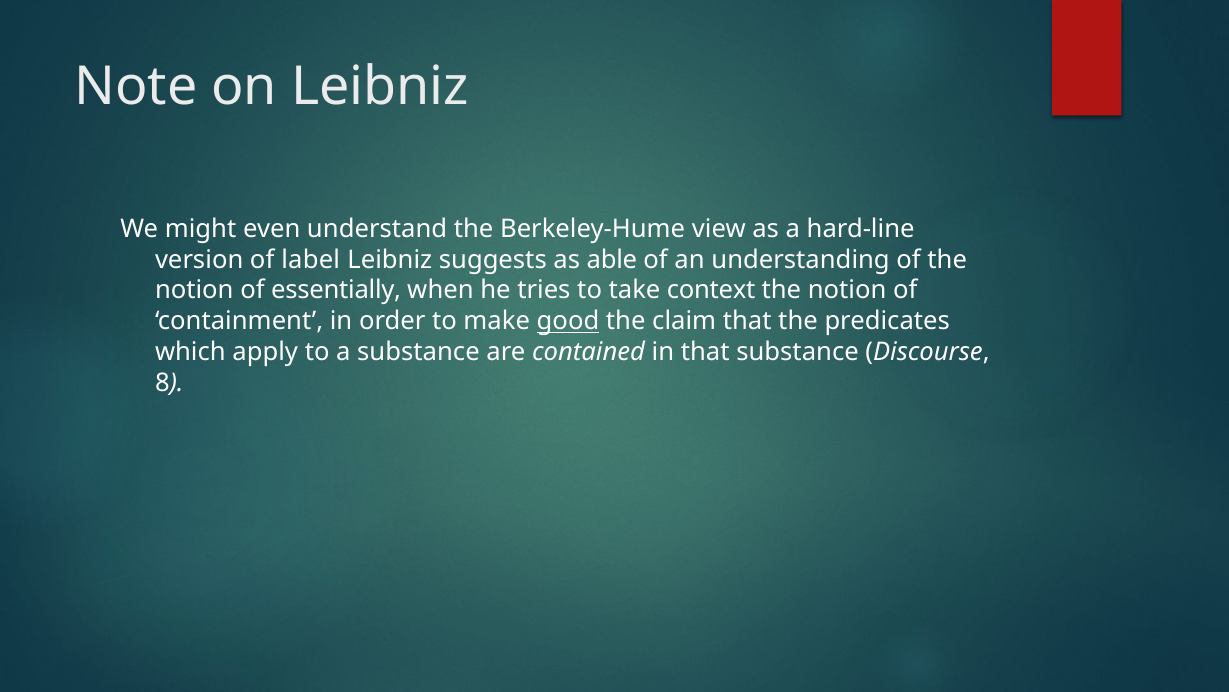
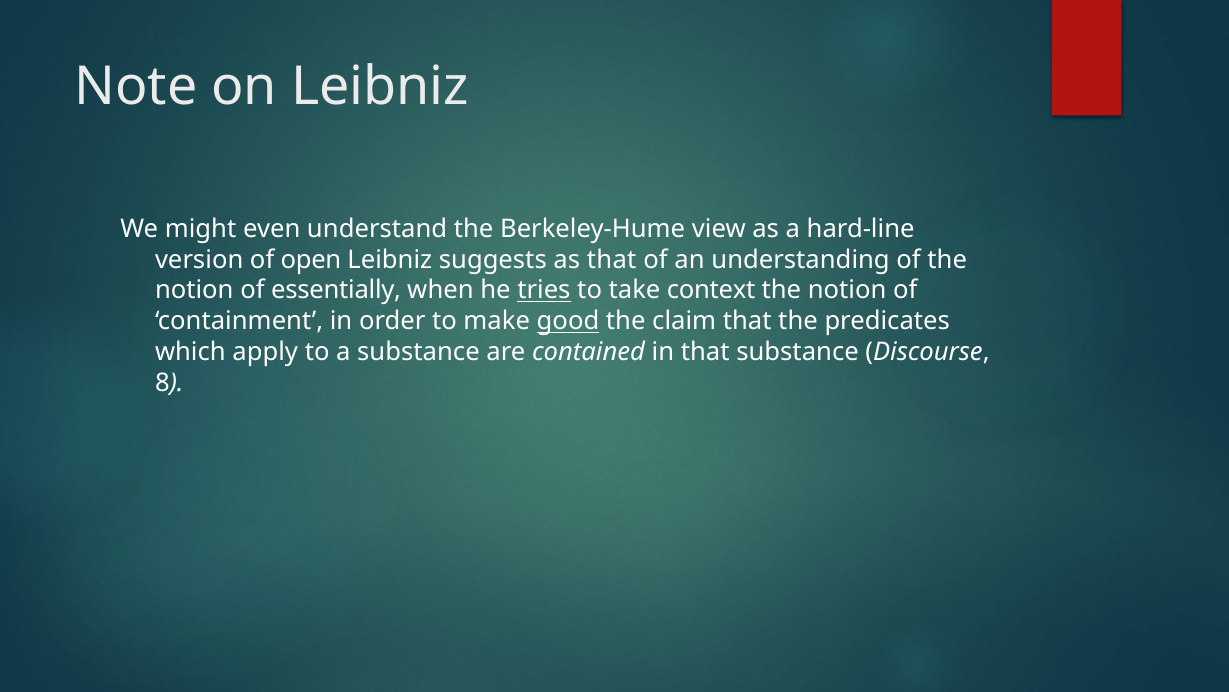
label: label -> open
as able: able -> that
tries underline: none -> present
